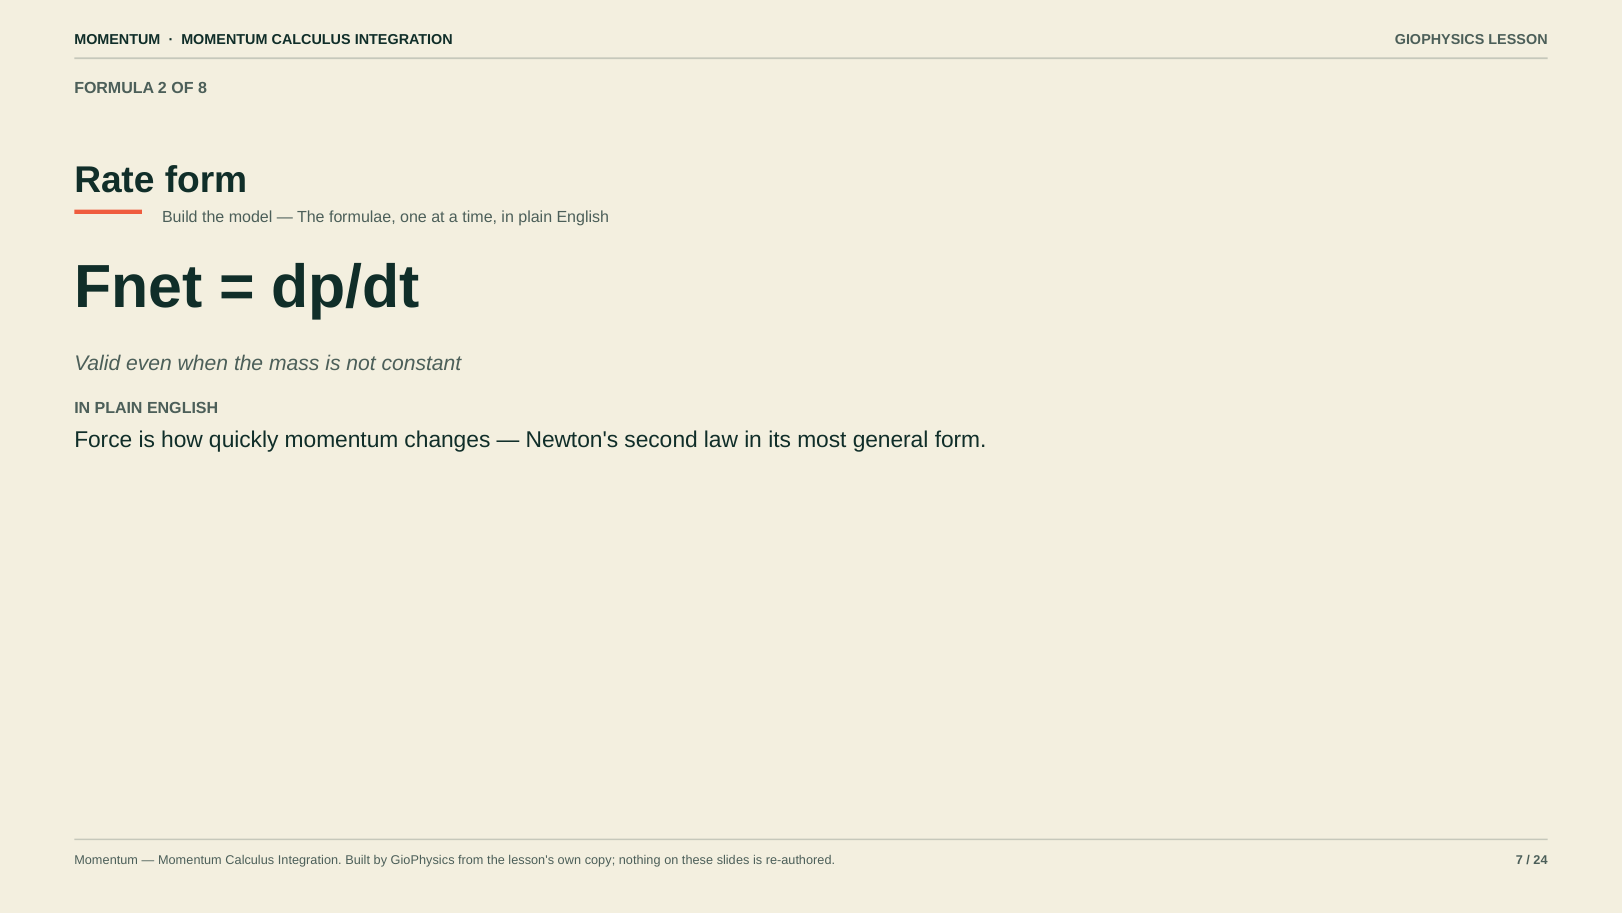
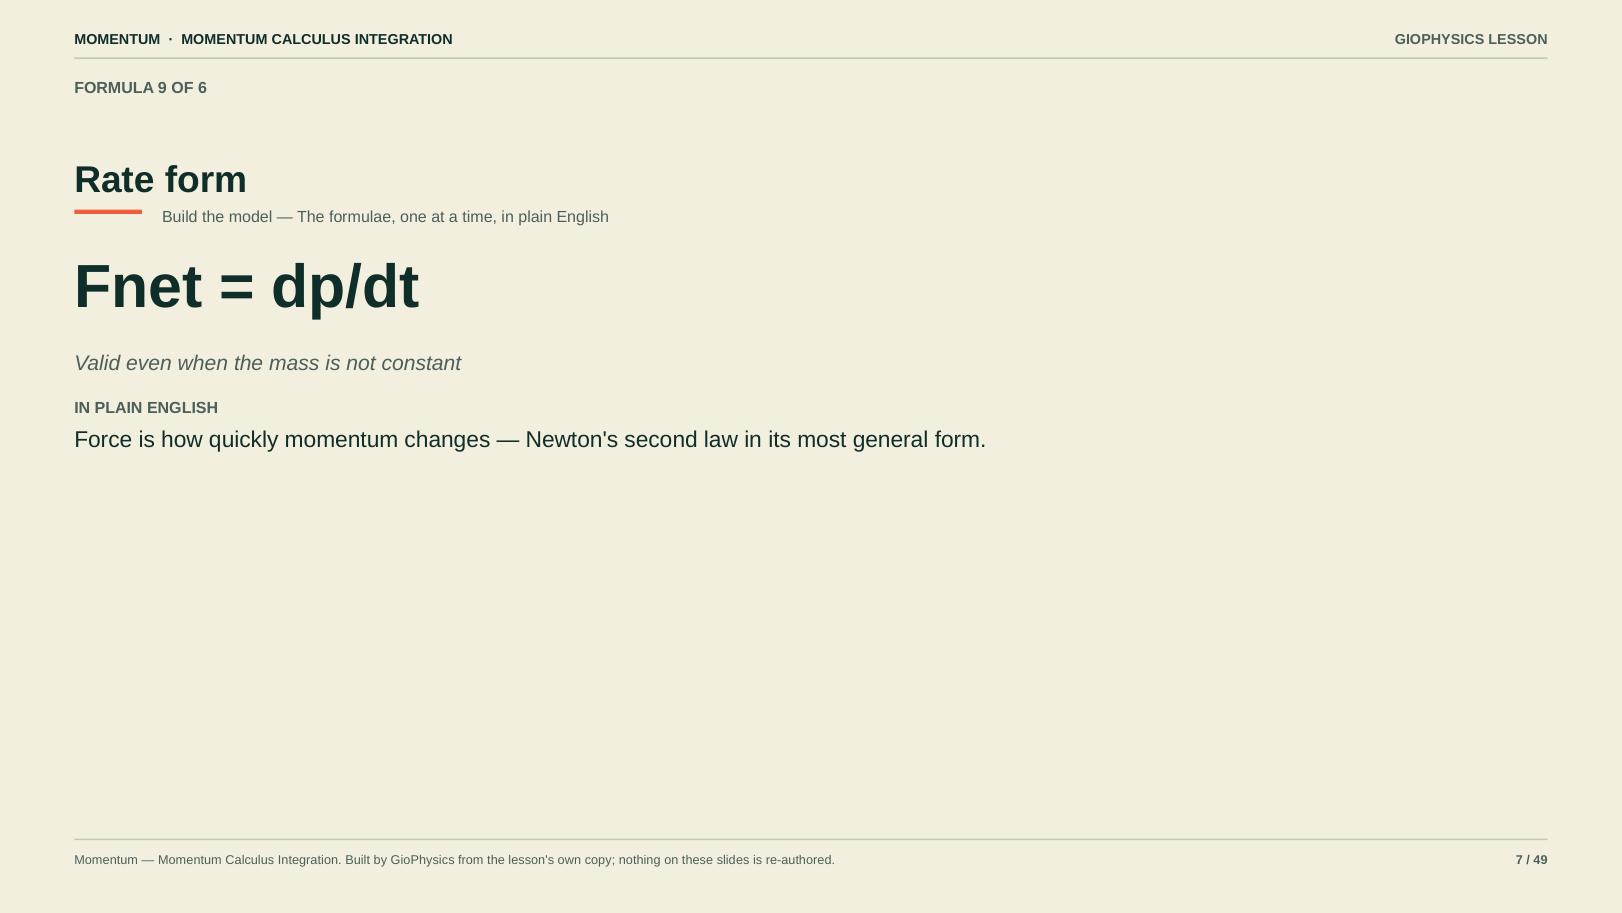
2: 2 -> 9
8: 8 -> 6
24: 24 -> 49
